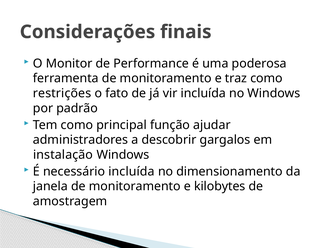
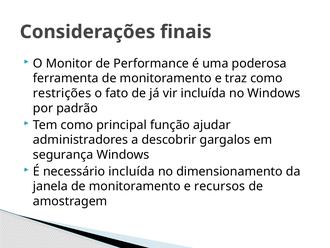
instalação: instalação -> segurança
kilobytes: kilobytes -> recursos
